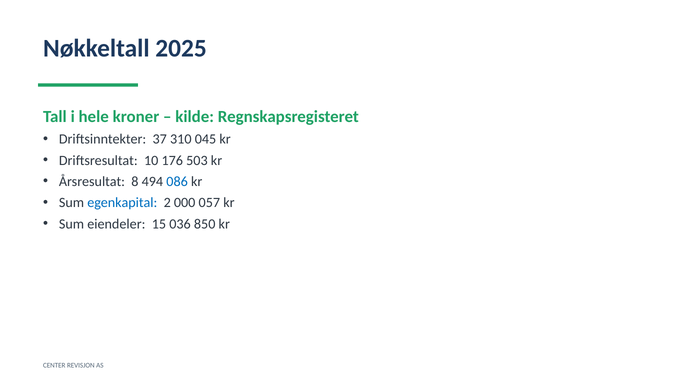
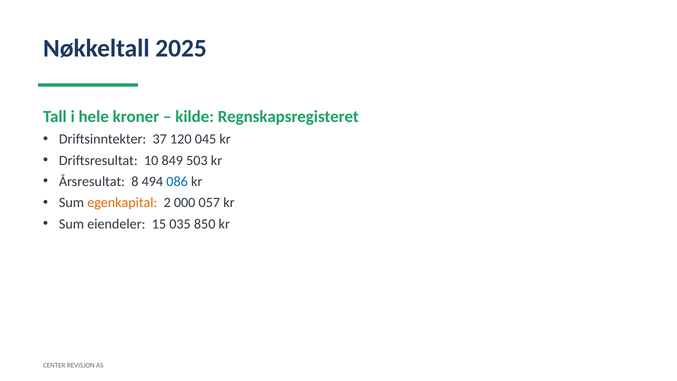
310: 310 -> 120
176: 176 -> 849
egenkapital colour: blue -> orange
036: 036 -> 035
